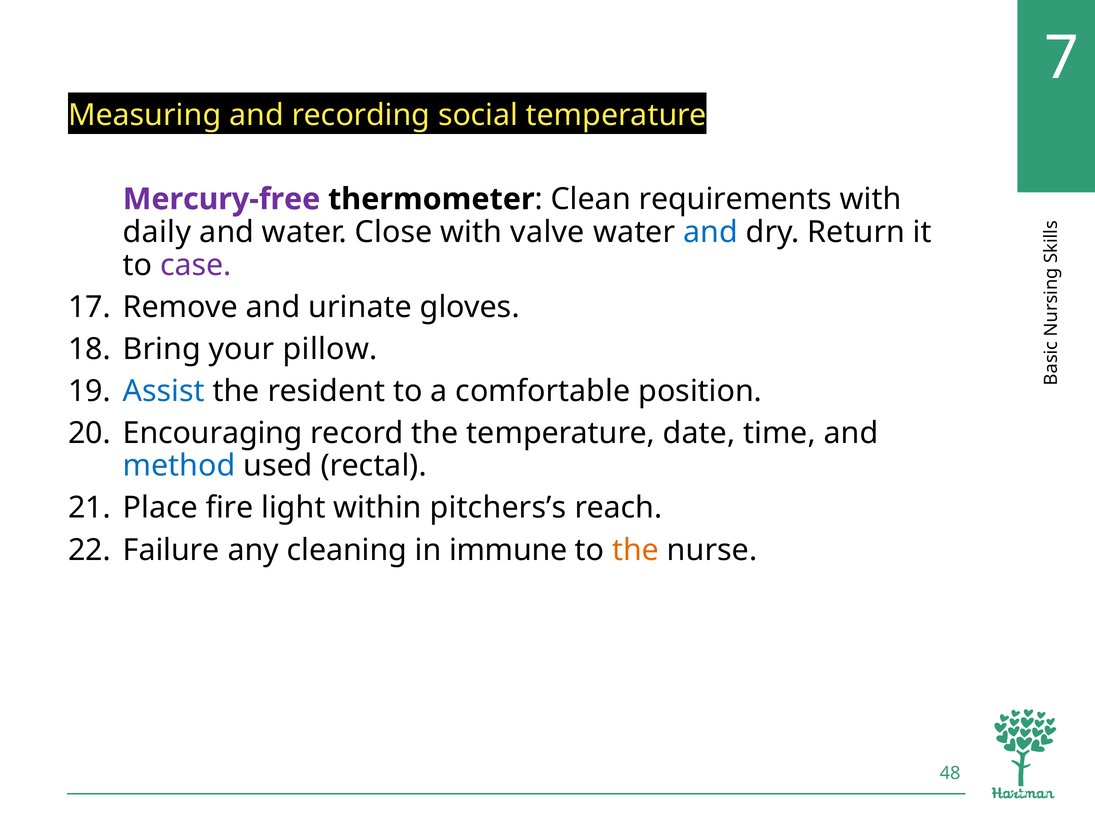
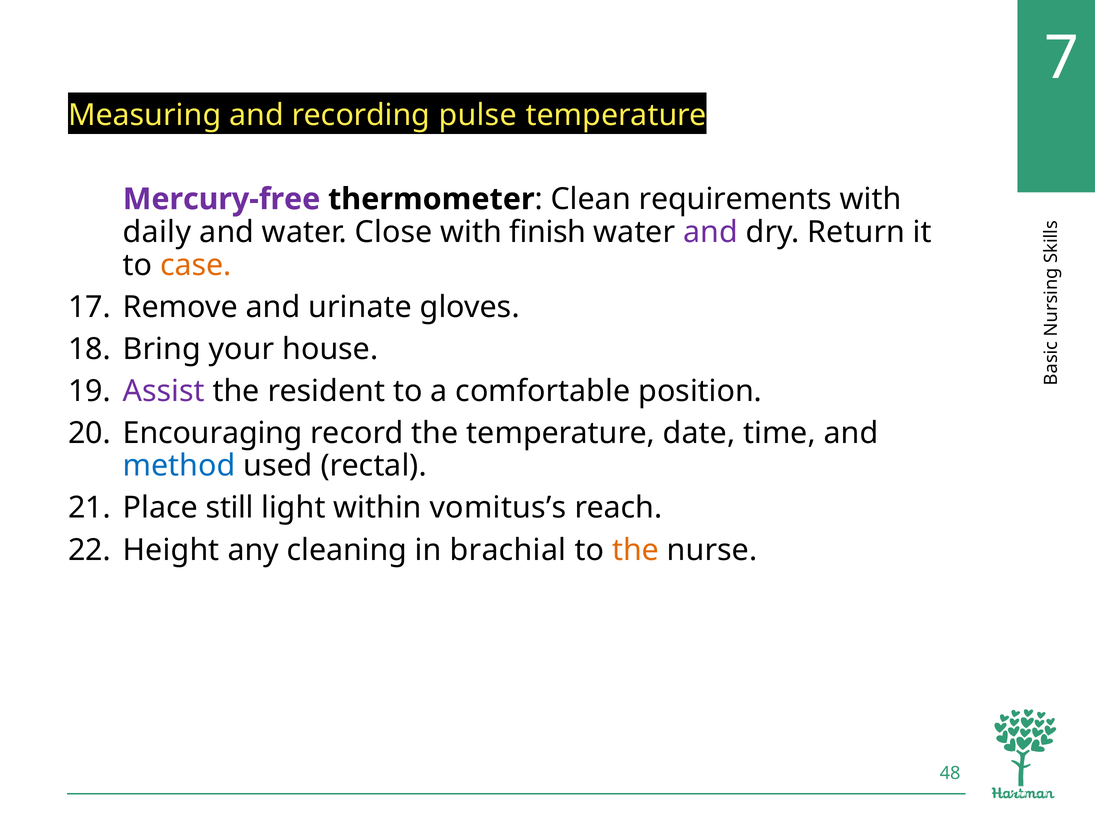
social: social -> pulse
valve: valve -> finish
and at (711, 232) colour: blue -> purple
case colour: purple -> orange
pillow: pillow -> house
Assist colour: blue -> purple
fire: fire -> still
pitchers’s: pitchers’s -> vomitus’s
Failure: Failure -> Height
immune: immune -> brachial
